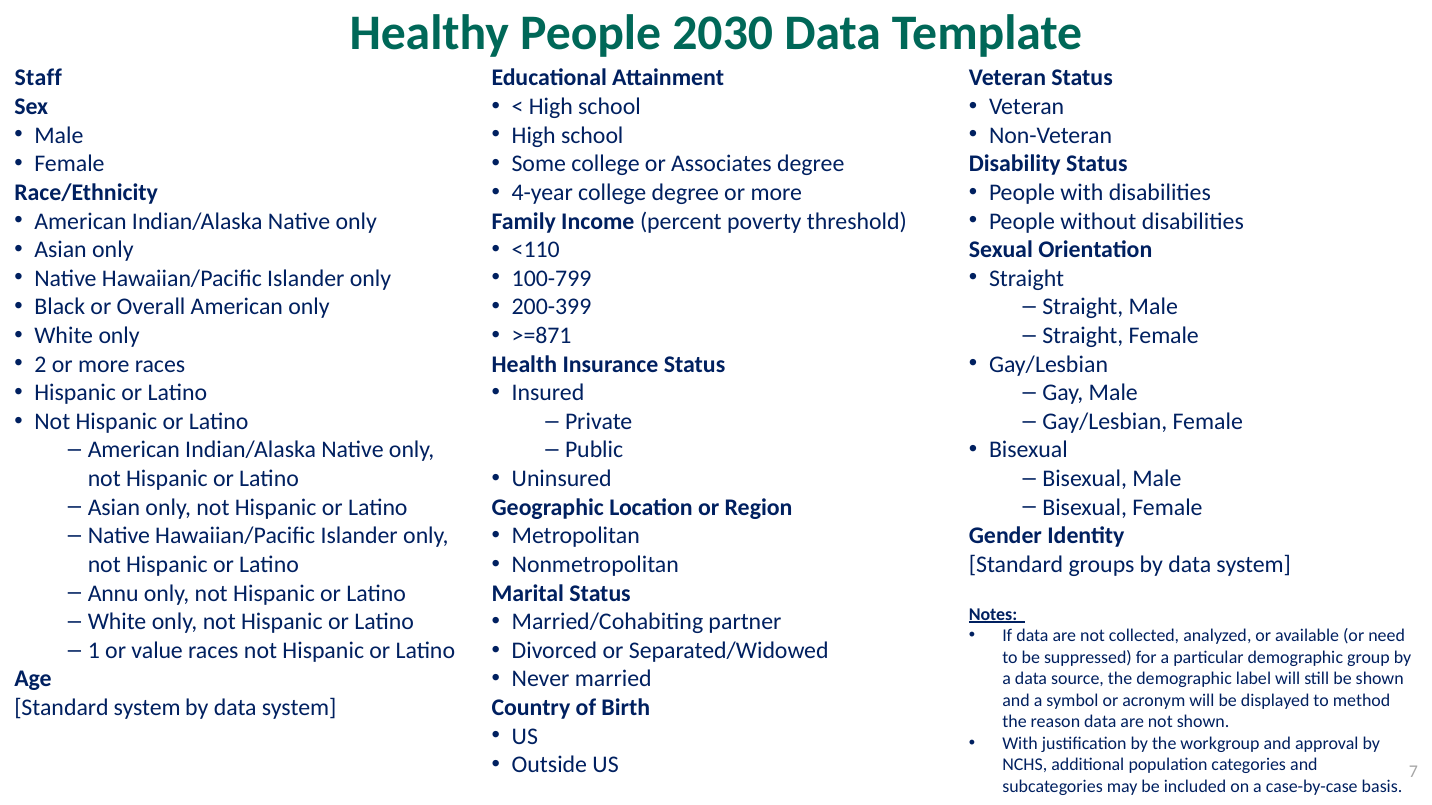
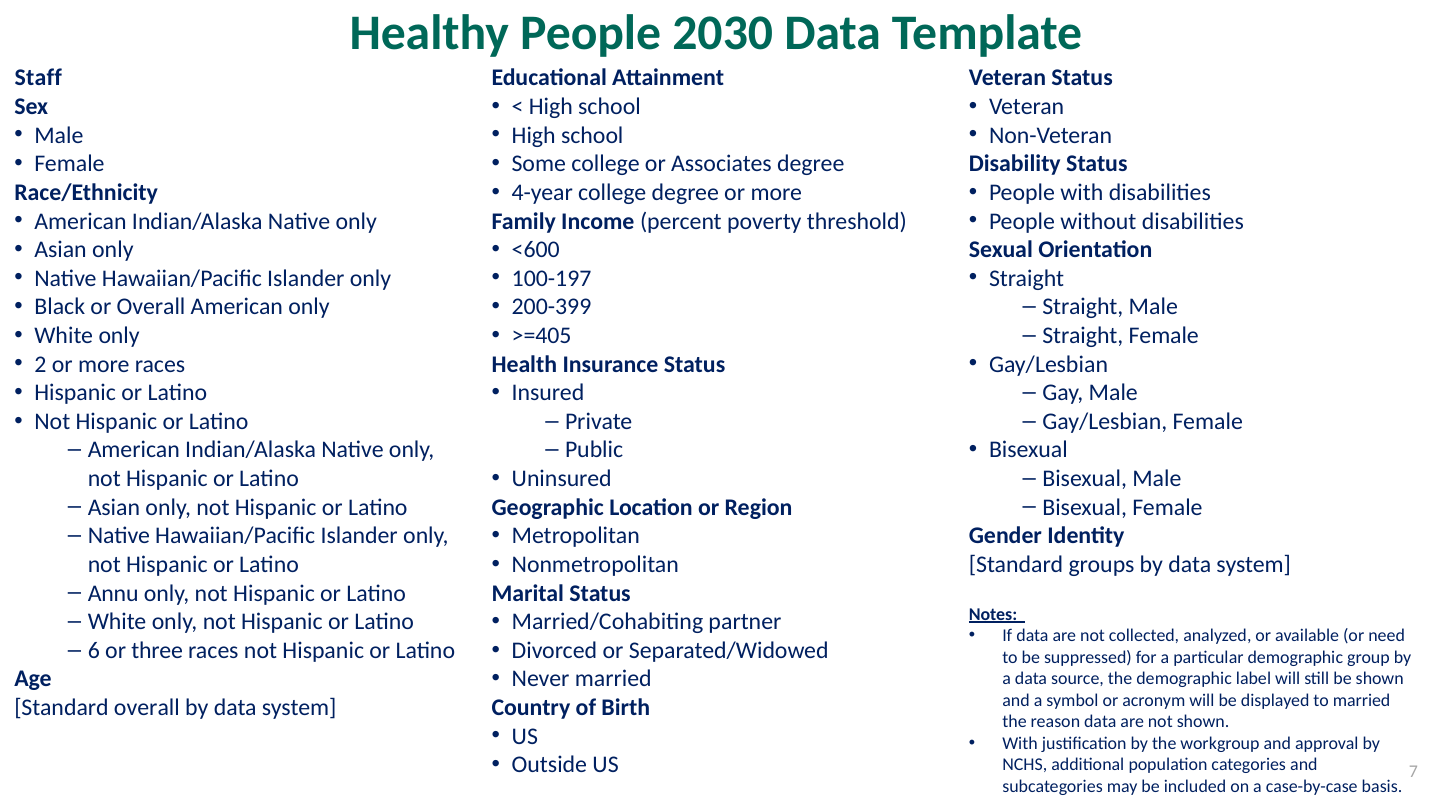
<110: <110 -> <600
100-799: 100-799 -> 100-197
>=871: >=871 -> >=405
1: 1 -> 6
value: value -> three
to method: method -> married
Standard system: system -> overall
